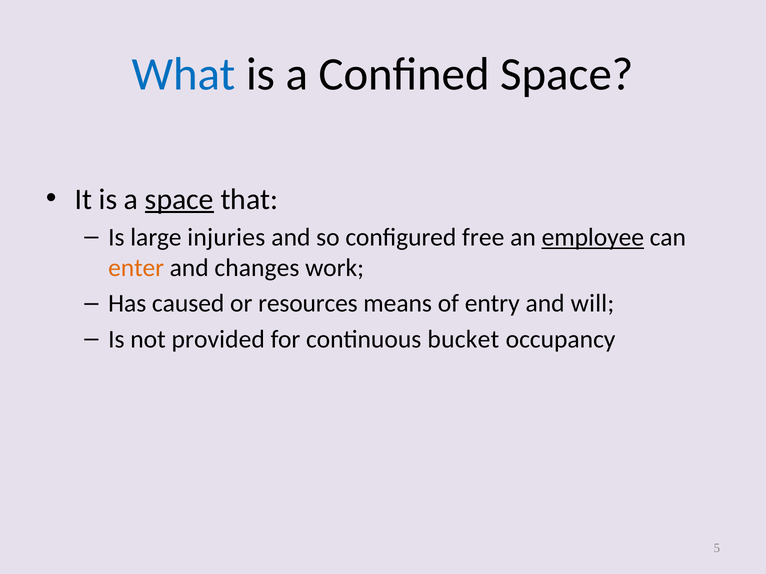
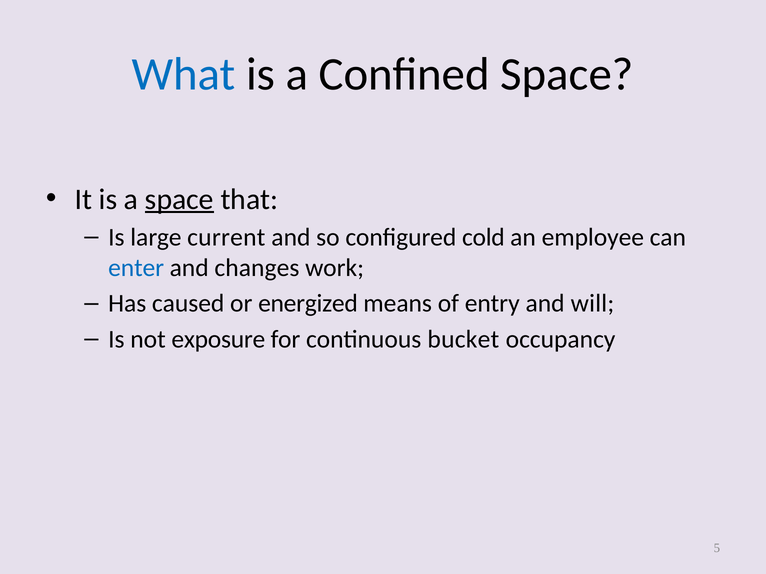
injuries: injuries -> current
free: free -> cold
employee underline: present -> none
enter colour: orange -> blue
resources: resources -> energized
provided: provided -> exposure
